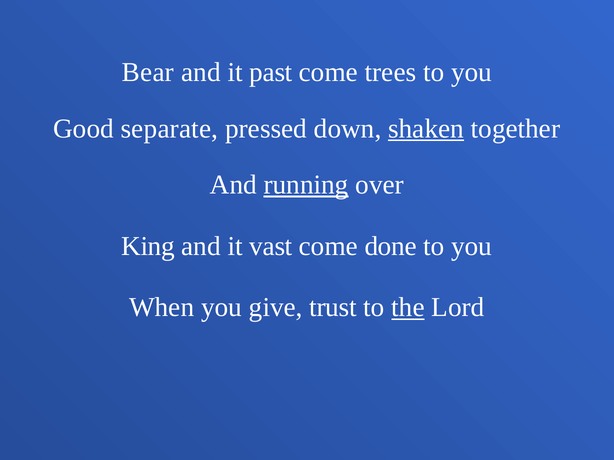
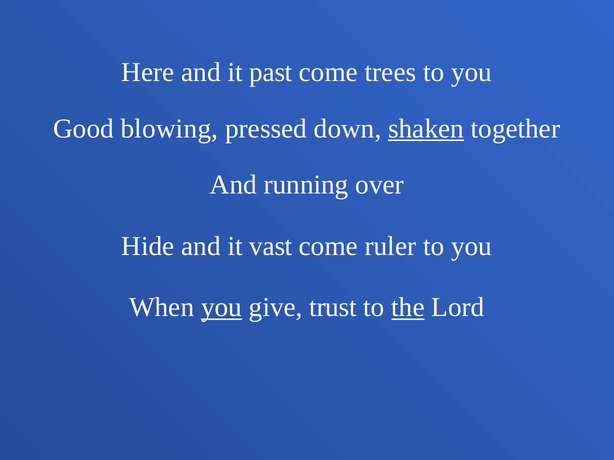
Bear: Bear -> Here
separate: separate -> blowing
running underline: present -> none
King: King -> Hide
done: done -> ruler
you at (222, 308) underline: none -> present
